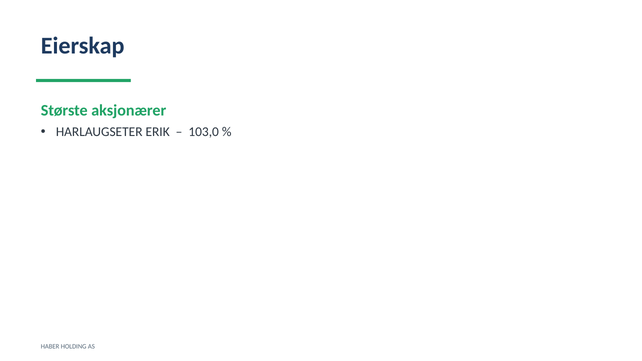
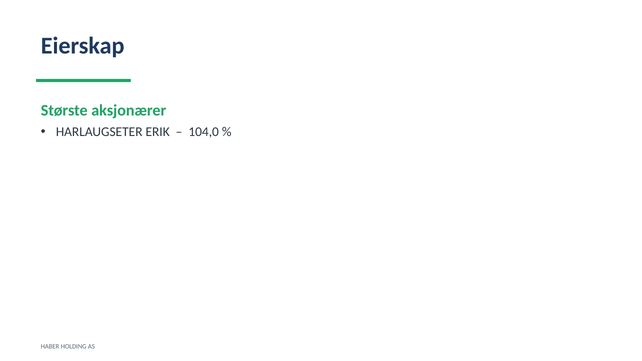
103,0: 103,0 -> 104,0
